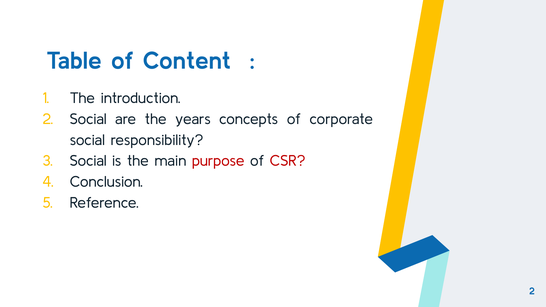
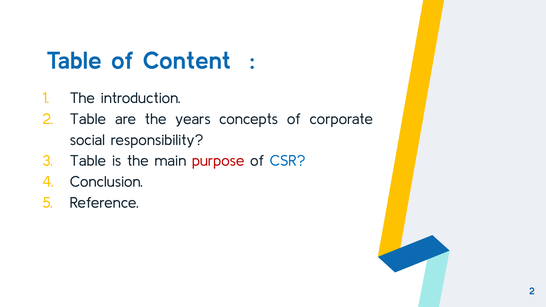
2 Social: Social -> Table
Social at (88, 161): Social -> Table
CSR colour: red -> blue
